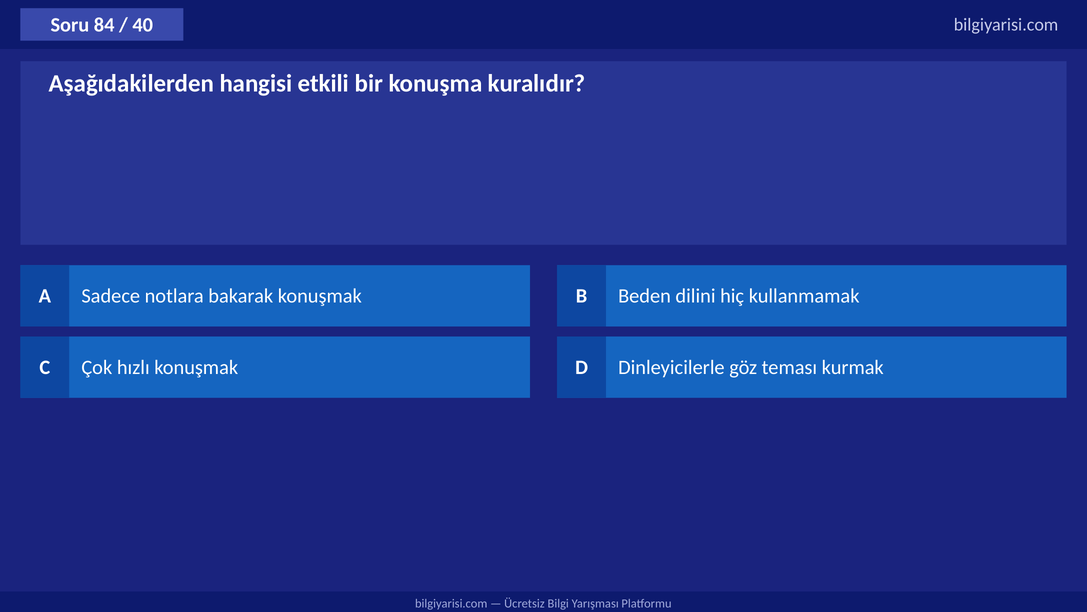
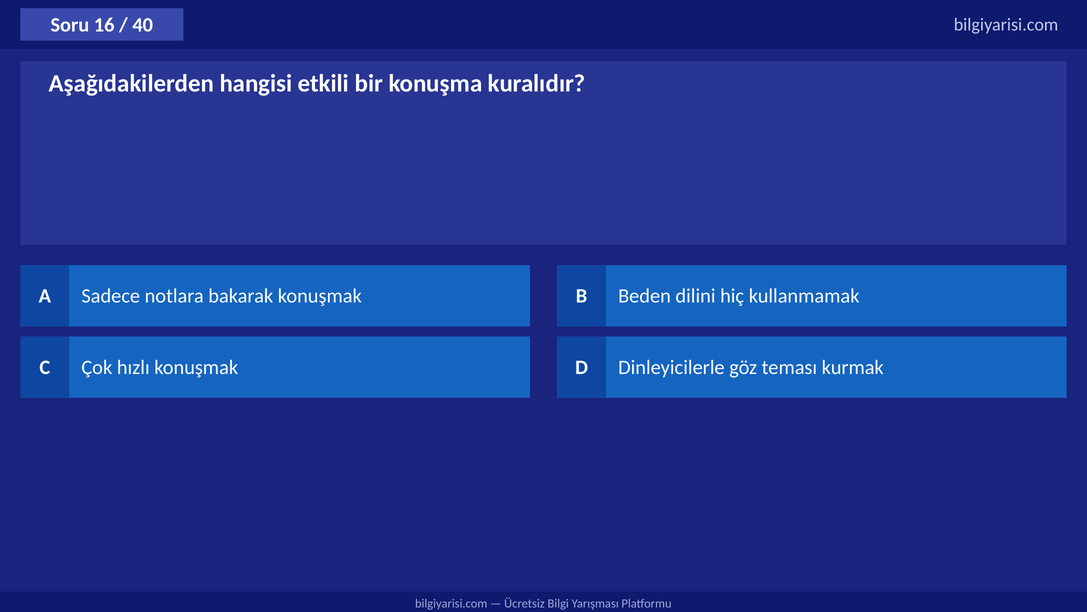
84: 84 -> 16
